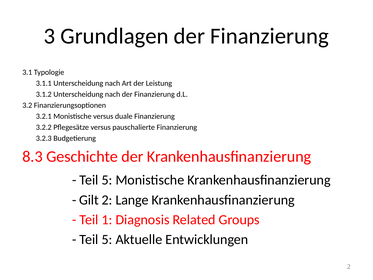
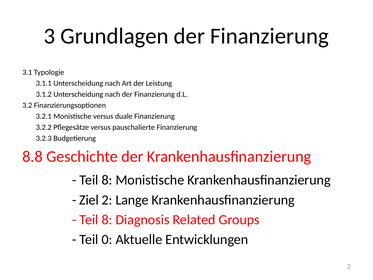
8.3: 8.3 -> 8.8
5 at (107, 180): 5 -> 8
Gilt: Gilt -> Ziel
1 at (107, 220): 1 -> 8
5 at (107, 239): 5 -> 0
